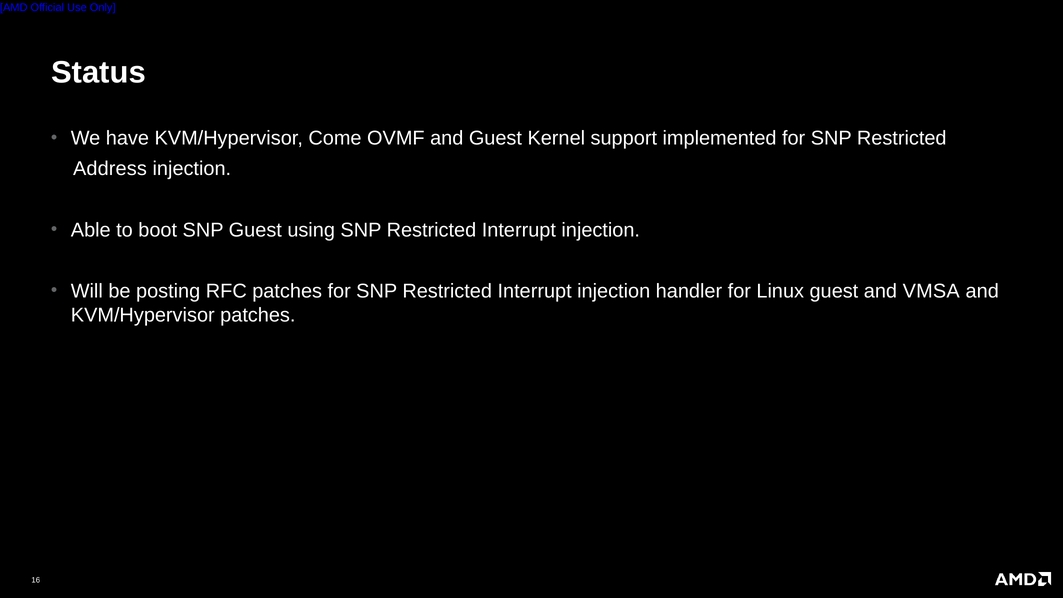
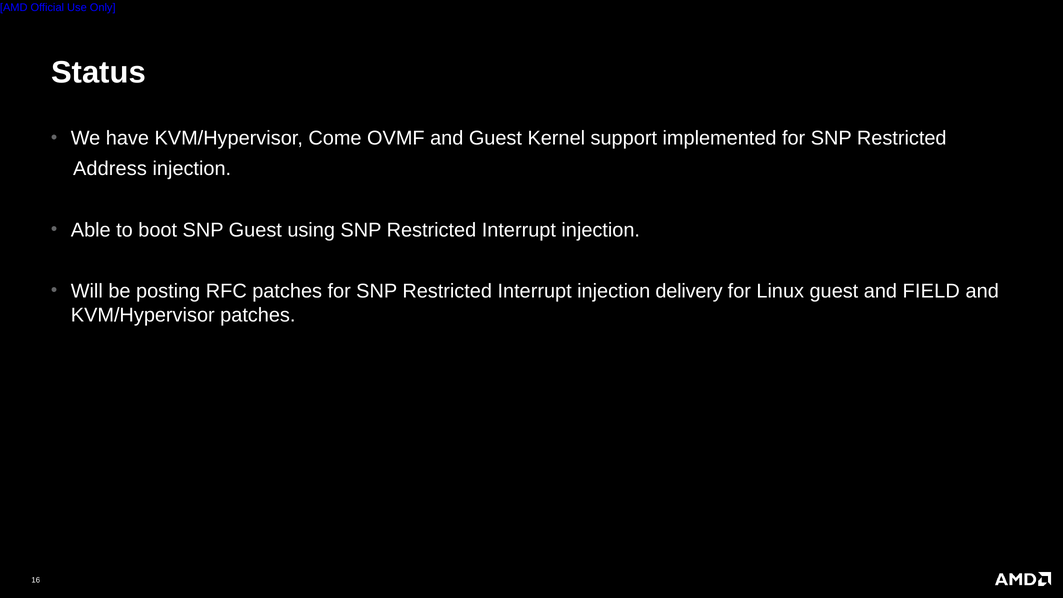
handler: handler -> delivery
VMSA: VMSA -> FIELD
